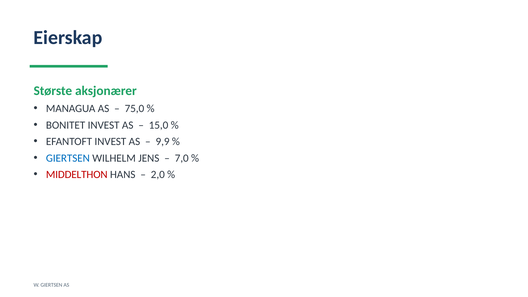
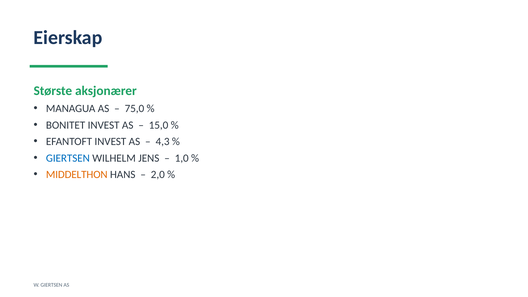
9,9: 9,9 -> 4,3
7,0: 7,0 -> 1,0
MIDDELTHON colour: red -> orange
